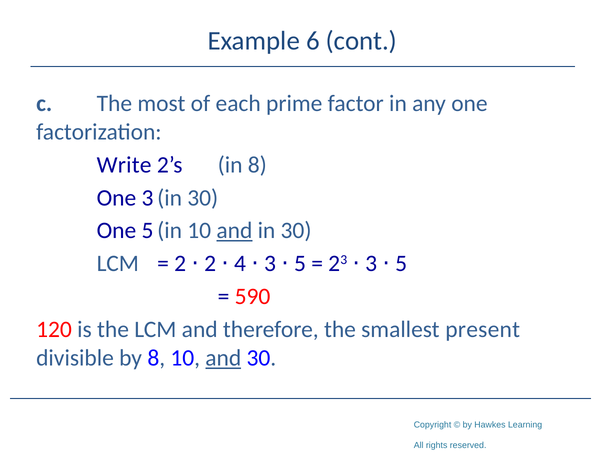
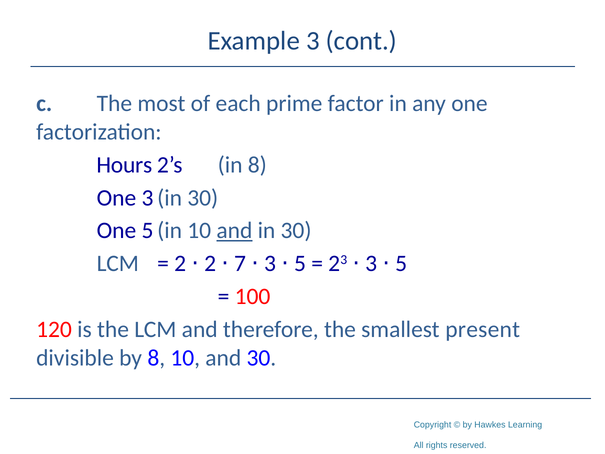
Example 6: 6 -> 3
Write: Write -> Hours
4: 4 -> 7
590: 590 -> 100
and at (223, 358) underline: present -> none
